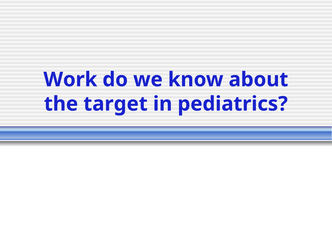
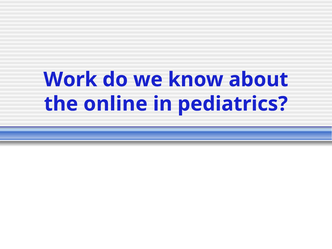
target: target -> online
